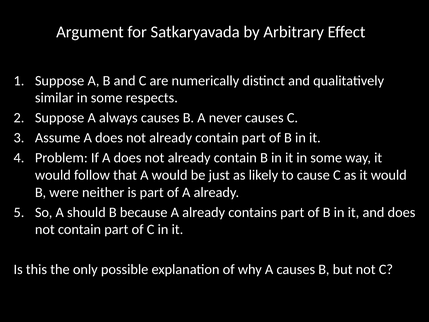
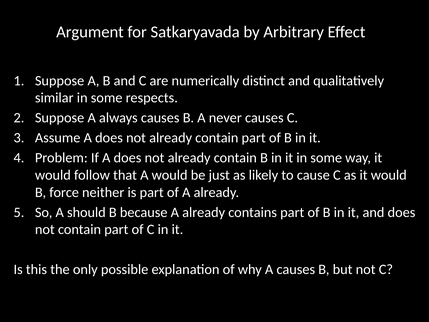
were: were -> force
